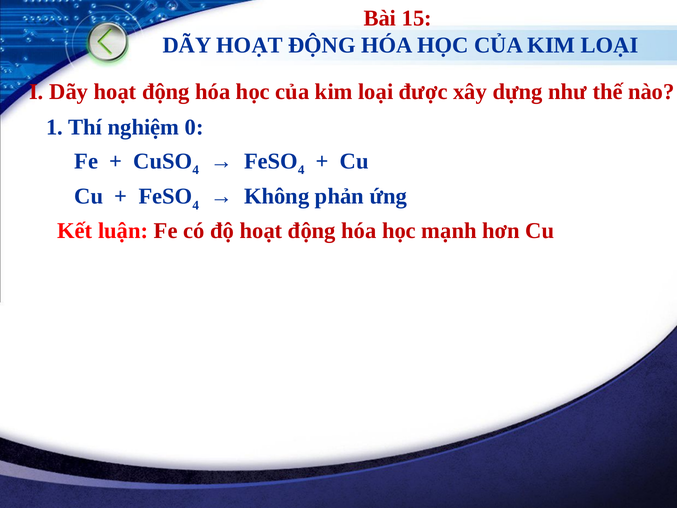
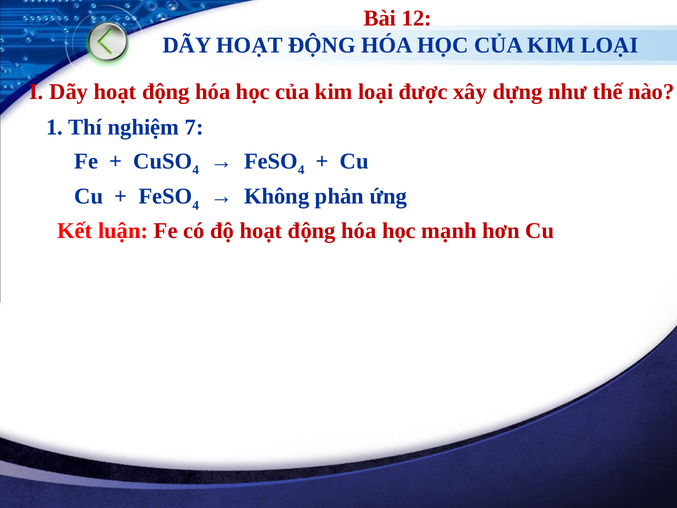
15: 15 -> 12
0: 0 -> 7
